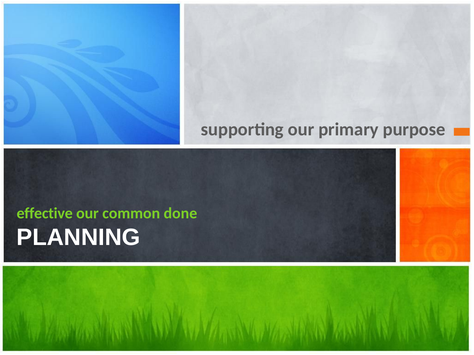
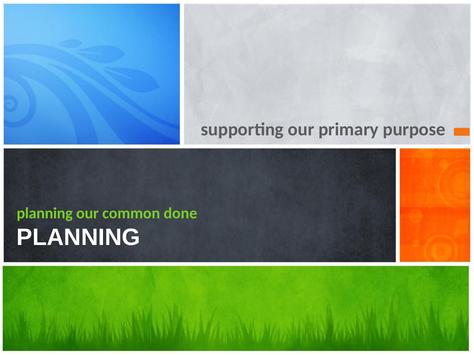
effective at (45, 214): effective -> planning
